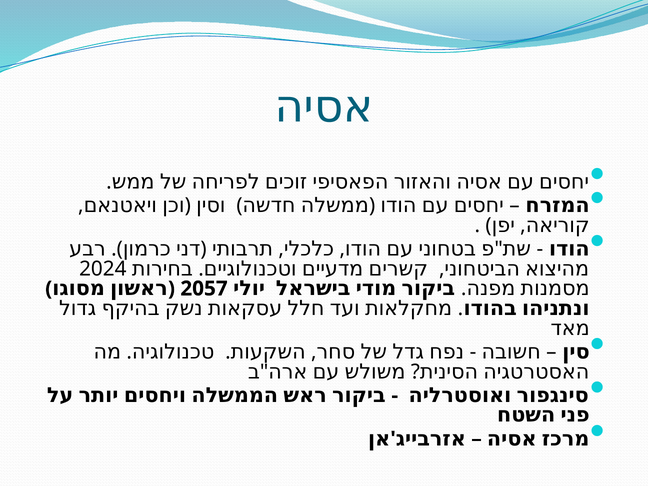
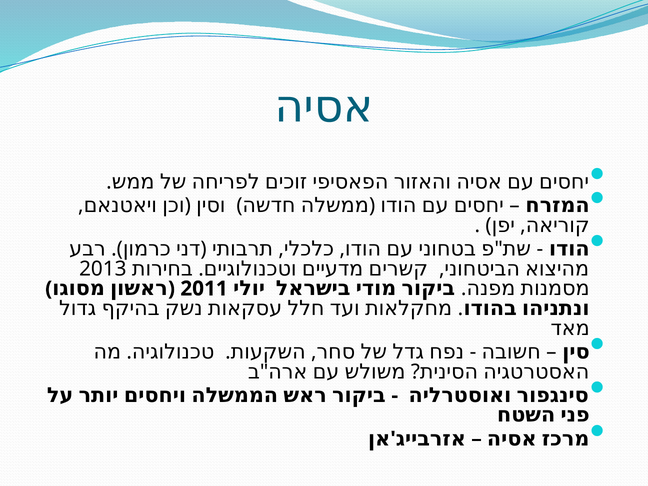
2024: 2024 -> 2013
2057: 2057 -> 2011
